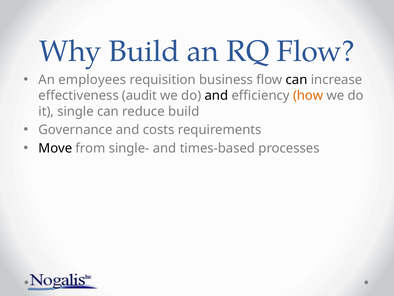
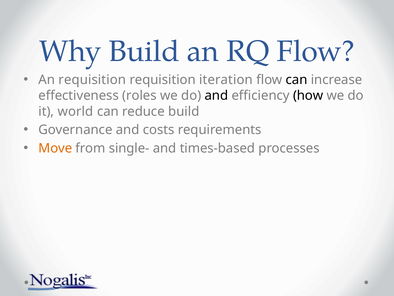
An employees: employees -> requisition
business: business -> iteration
audit: audit -> roles
how colour: orange -> black
single: single -> world
Move colour: black -> orange
